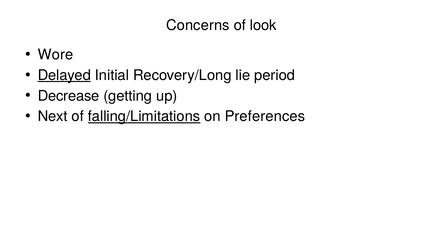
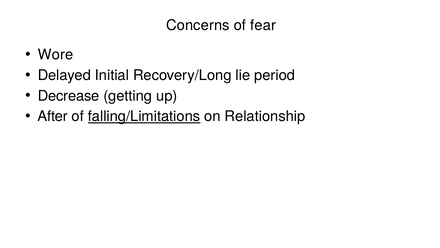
look: look -> fear
Delayed underline: present -> none
Next: Next -> After
Preferences: Preferences -> Relationship
